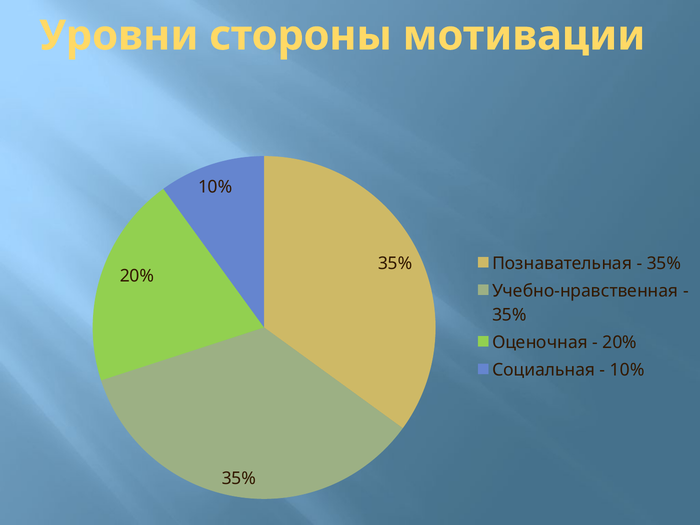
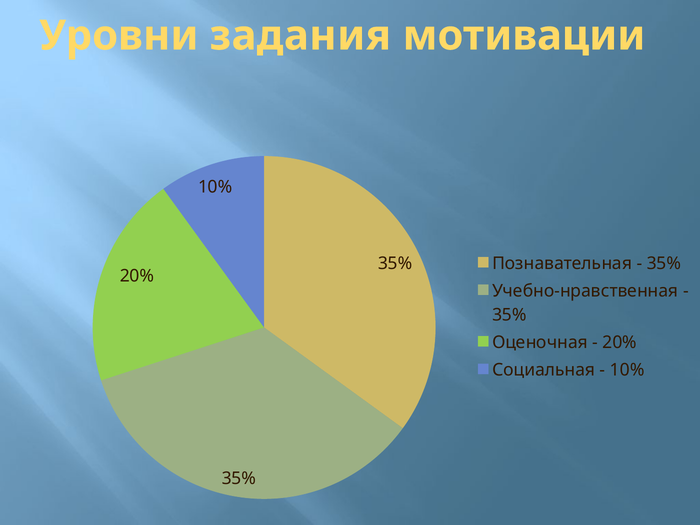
стороны: стороны -> задания
